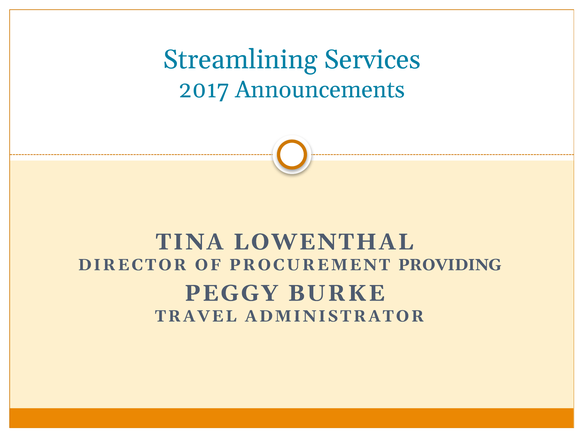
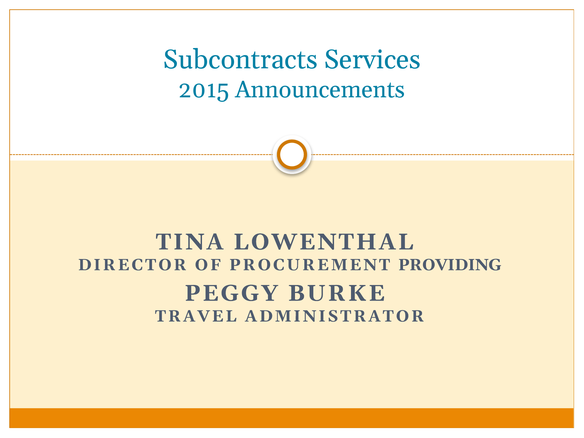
Streamlining: Streamlining -> Subcontracts
2017: 2017 -> 2015
